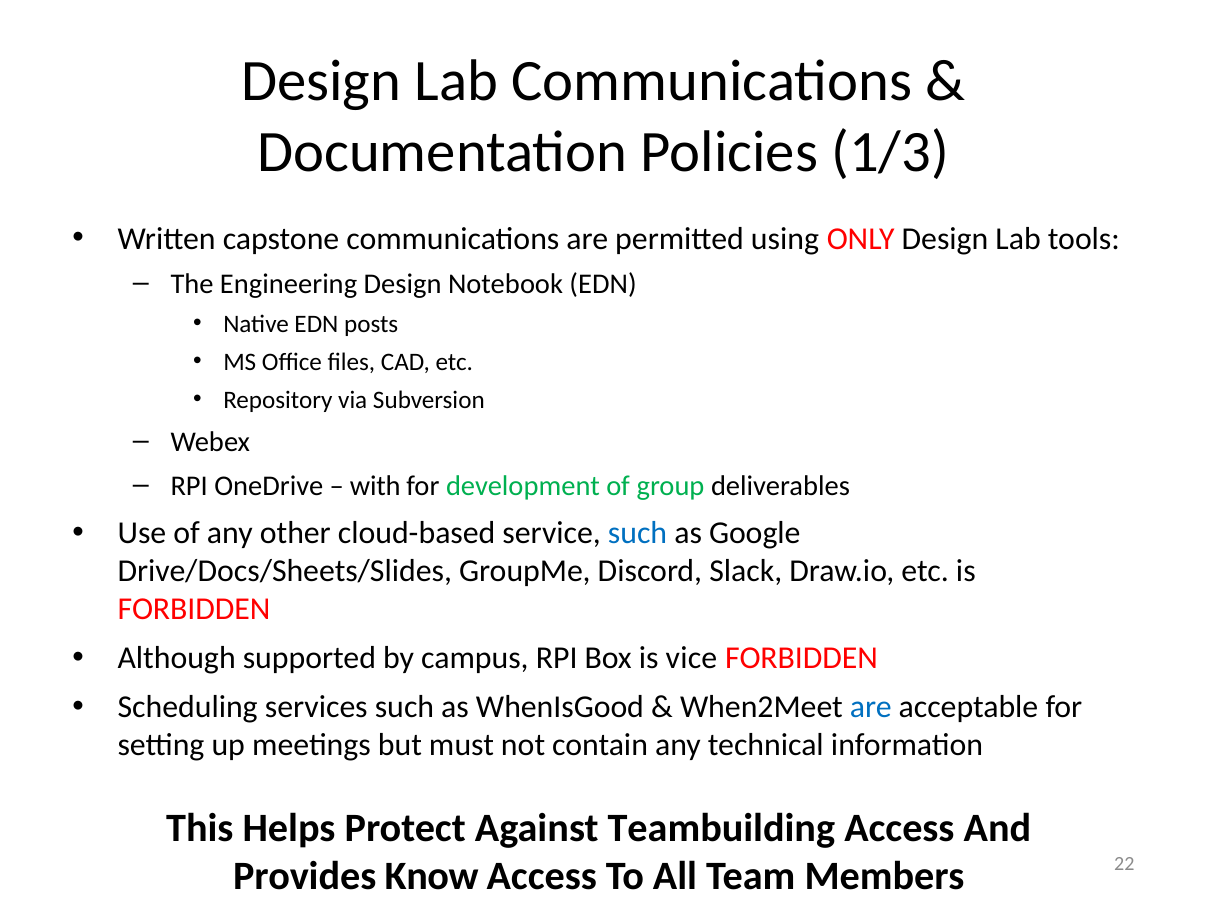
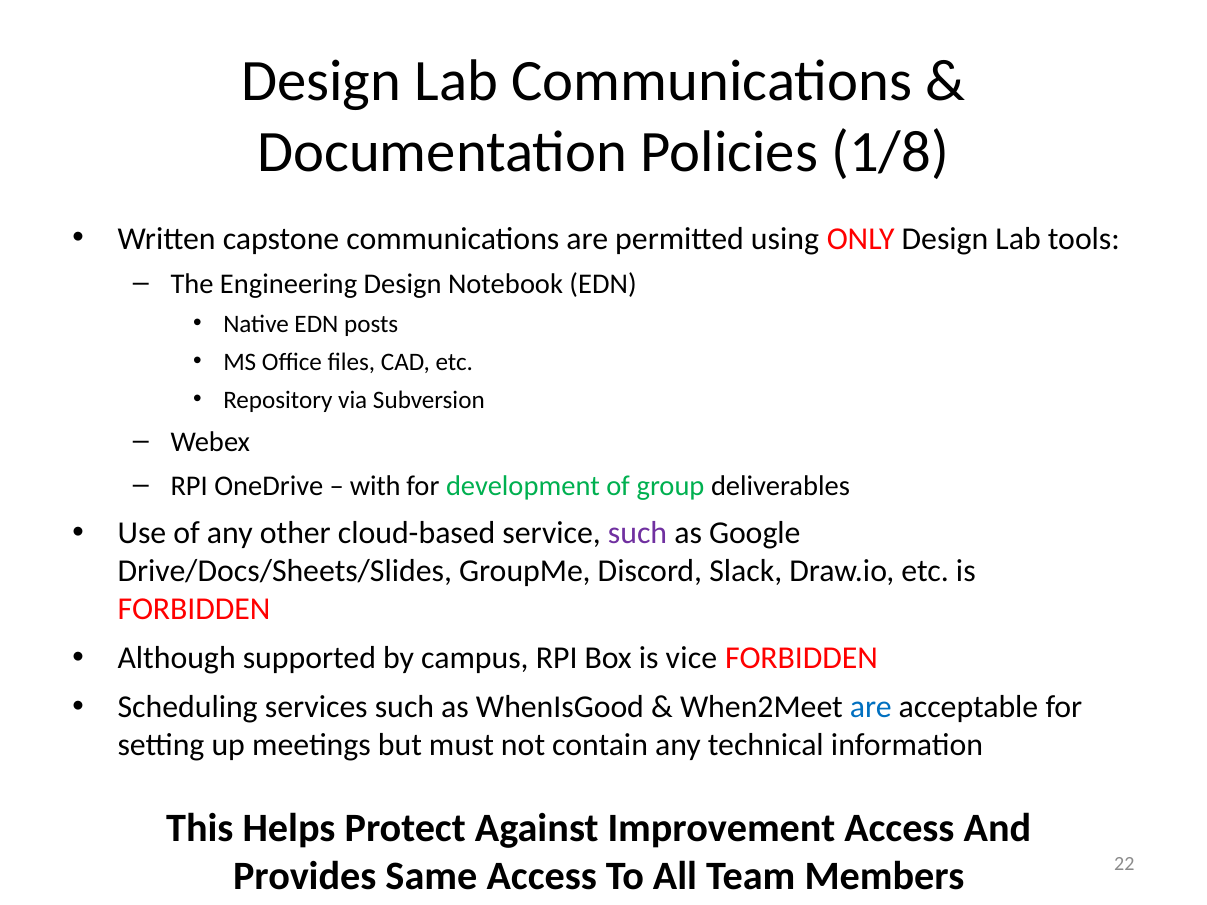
1/3: 1/3 -> 1/8
such at (638, 533) colour: blue -> purple
Teambuilding: Teambuilding -> Improvement
Know: Know -> Same
